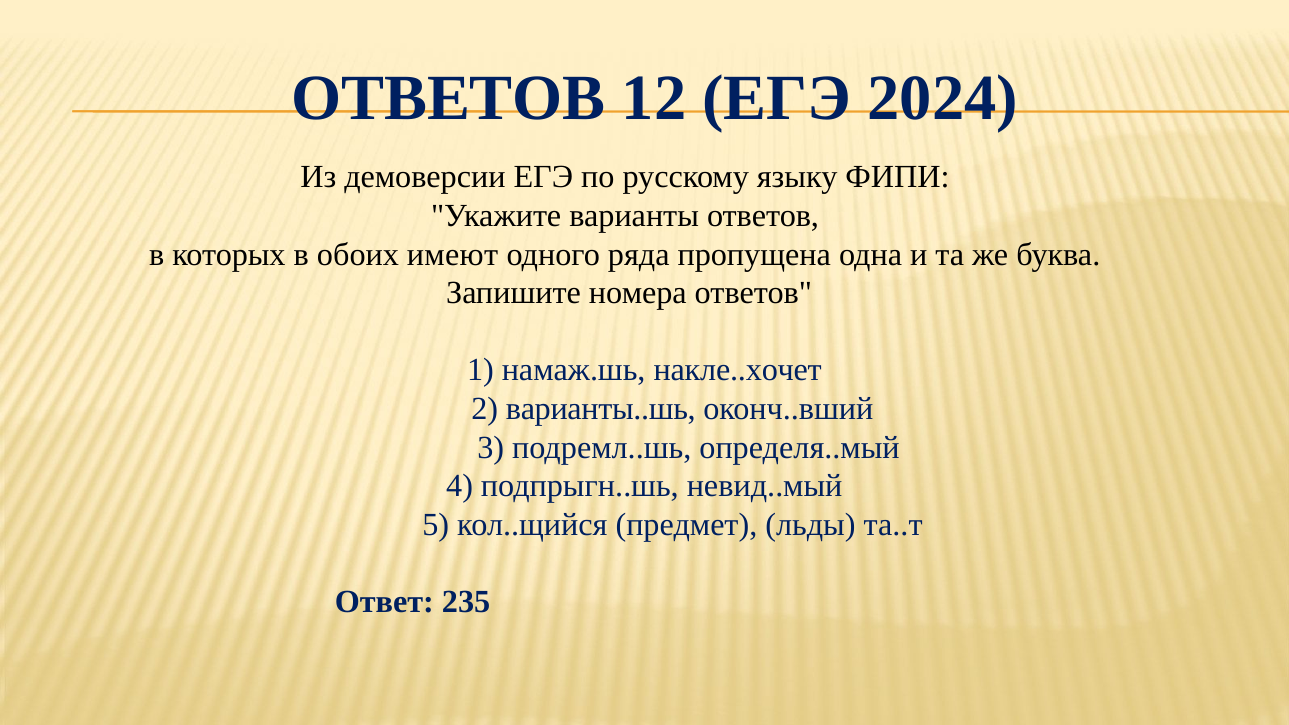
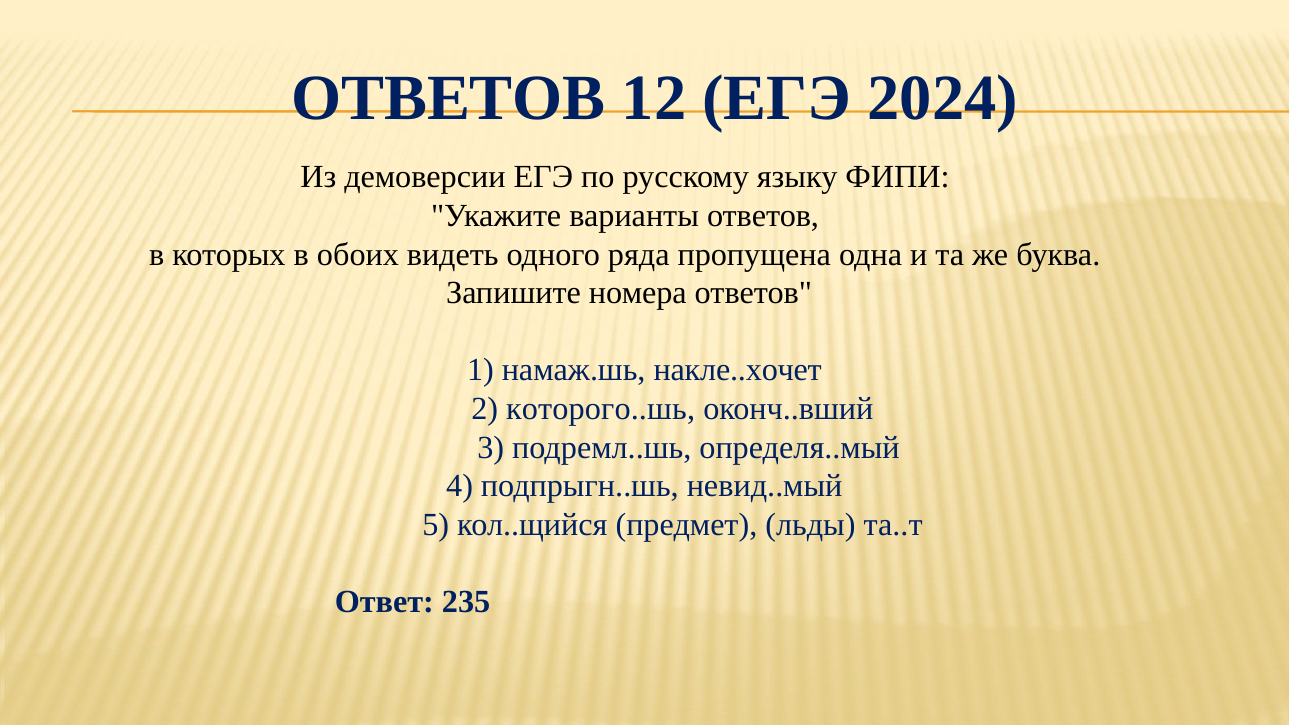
имеют: имеют -> видеть
варианты..шь: варианты..шь -> которого..шь
